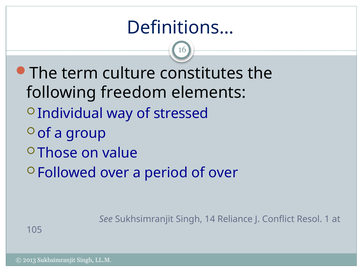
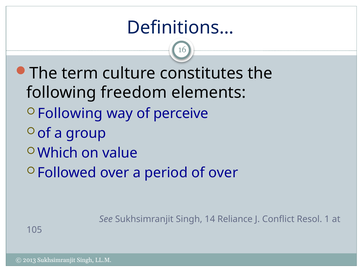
Individual at (70, 113): Individual -> Following
stressed: stressed -> perceive
Those: Those -> Which
